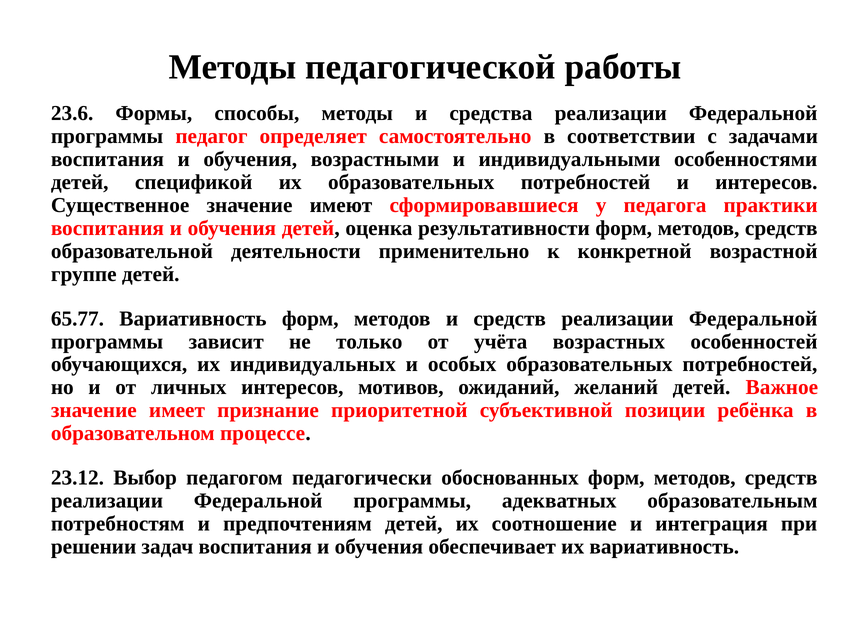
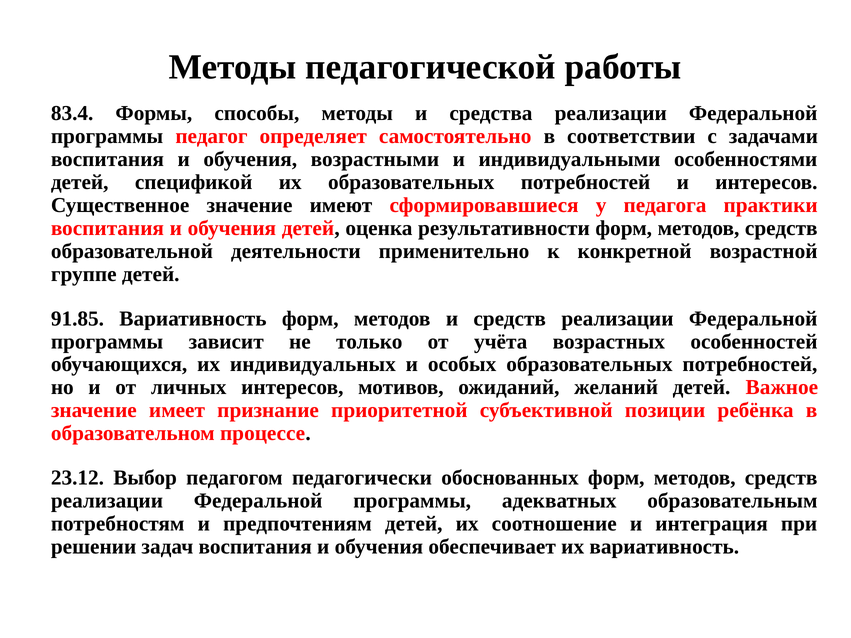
23.6: 23.6 -> 83.4
65.77: 65.77 -> 91.85
